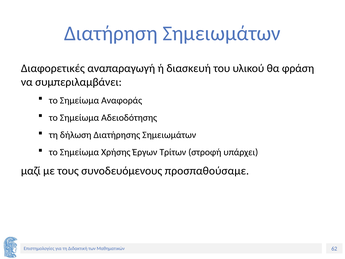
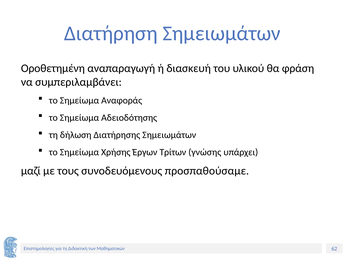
Διαφορετικές: Διαφορετικές -> Οροθετημένη
στροφή: στροφή -> γνώσης
